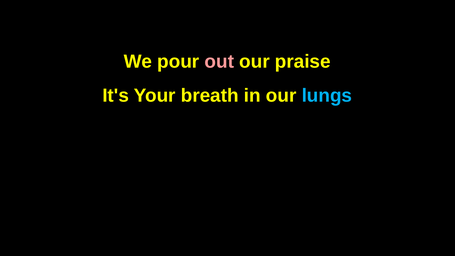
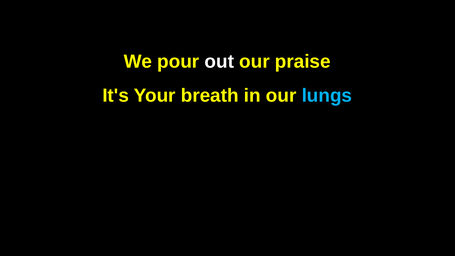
out colour: pink -> white
